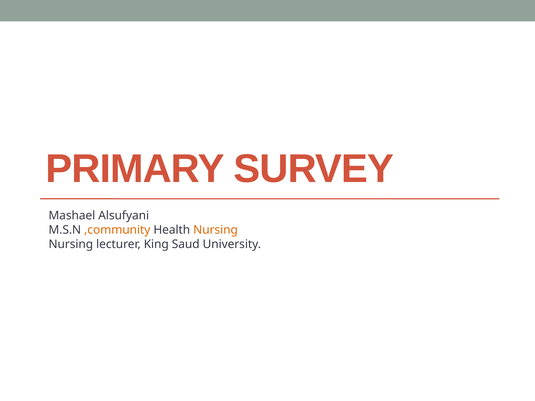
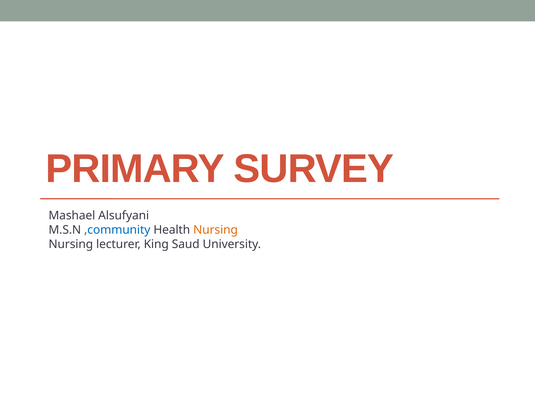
,community colour: orange -> blue
